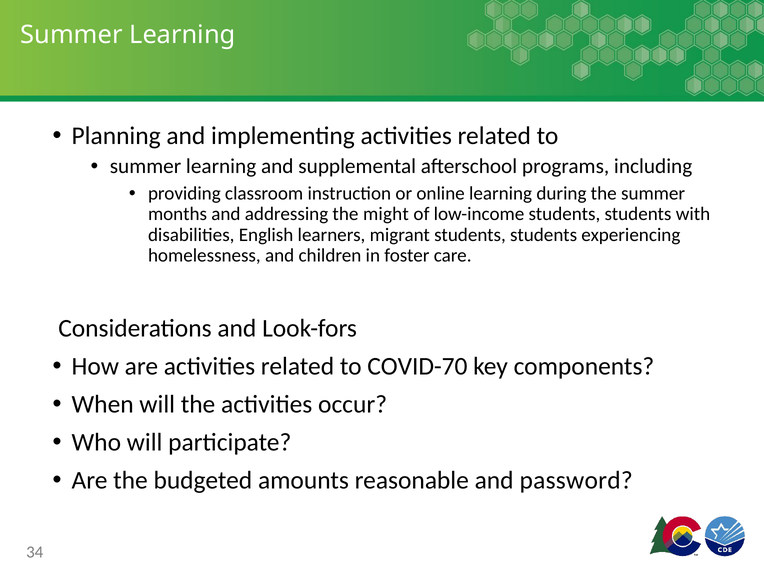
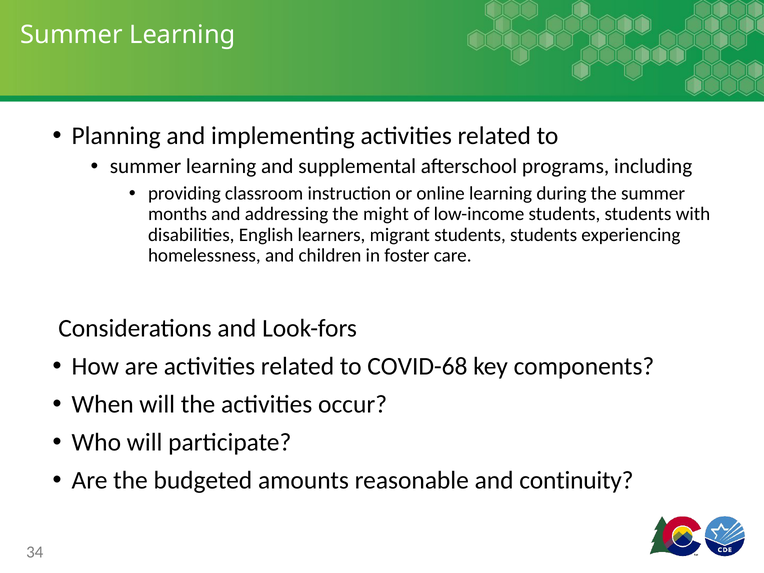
COVID-70: COVID-70 -> COVID-68
password: password -> continuity
